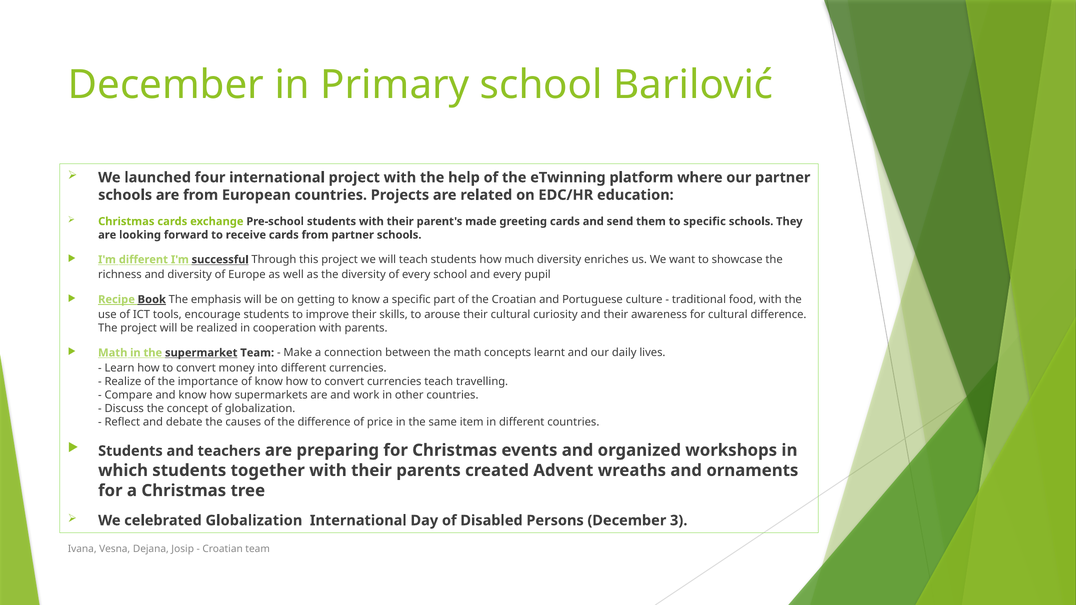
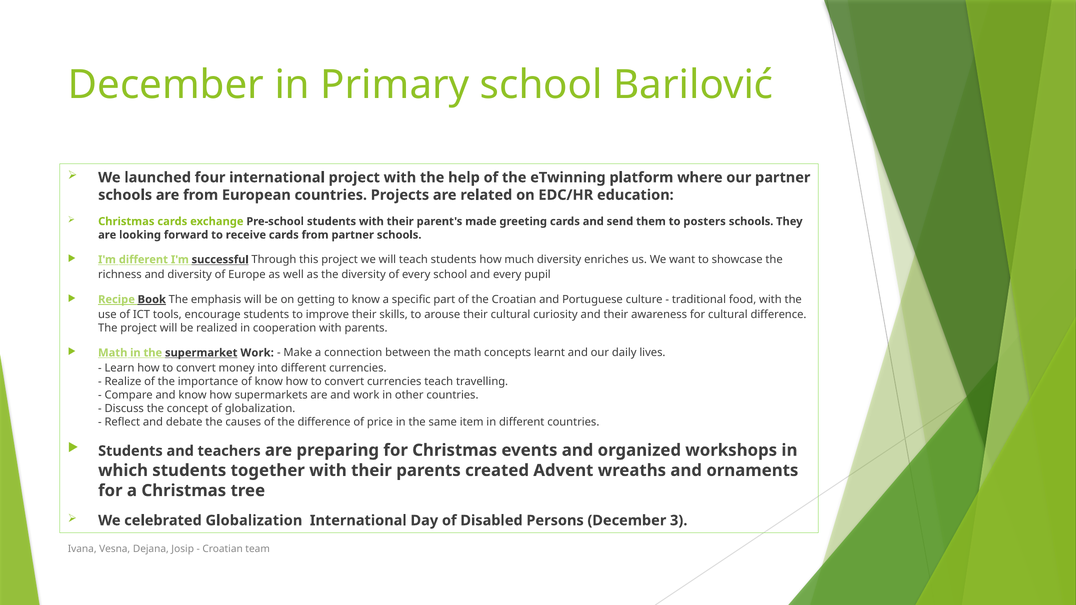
to specific: specific -> posters
supermarket Team: Team -> Work
